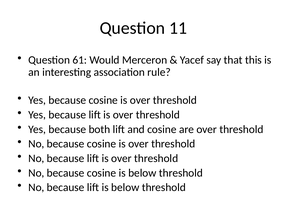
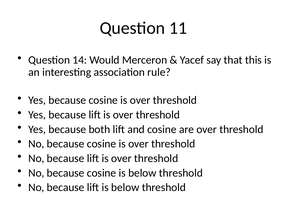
61: 61 -> 14
